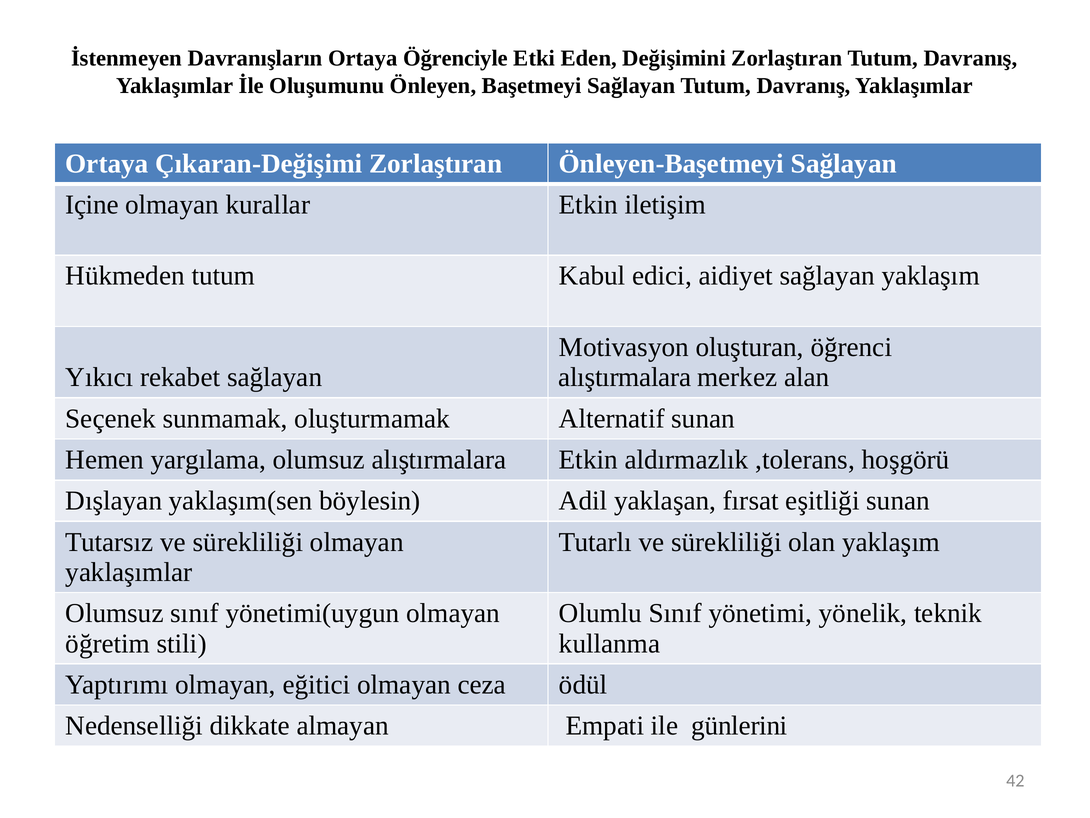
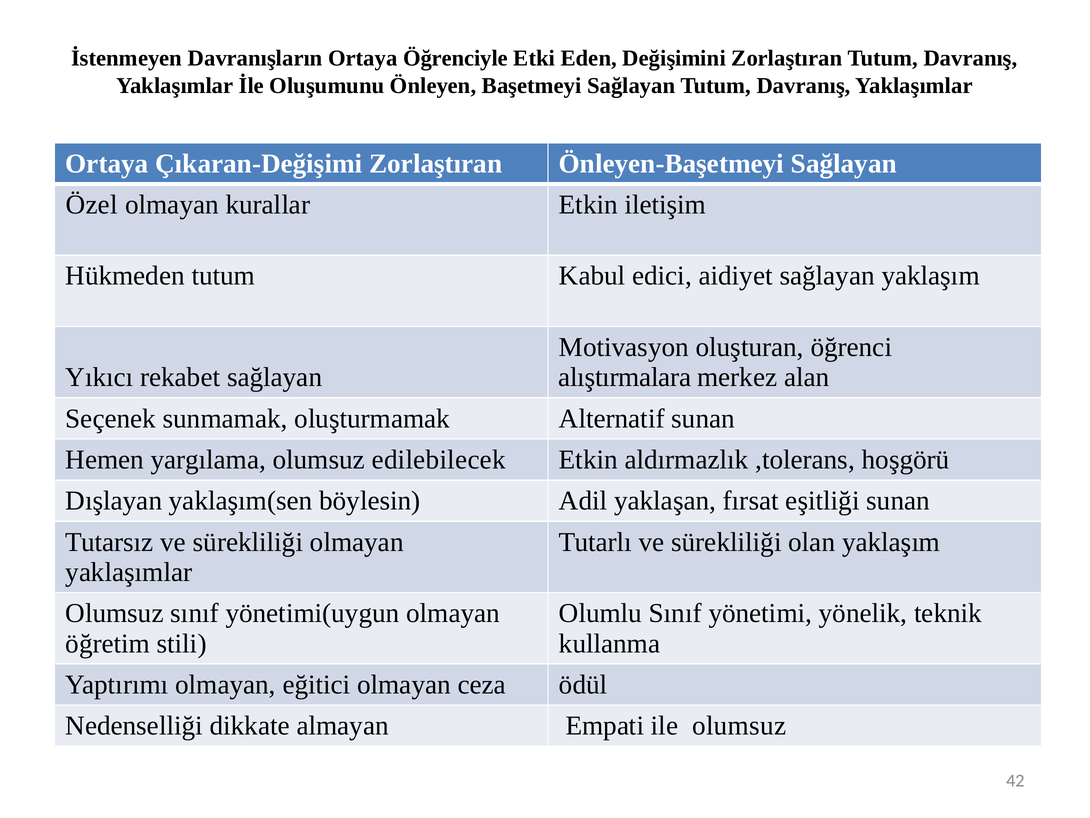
Içine: Içine -> Özel
olumsuz alıştırmalara: alıştırmalara -> edilebilecek
ile günlerini: günlerini -> olumsuz
